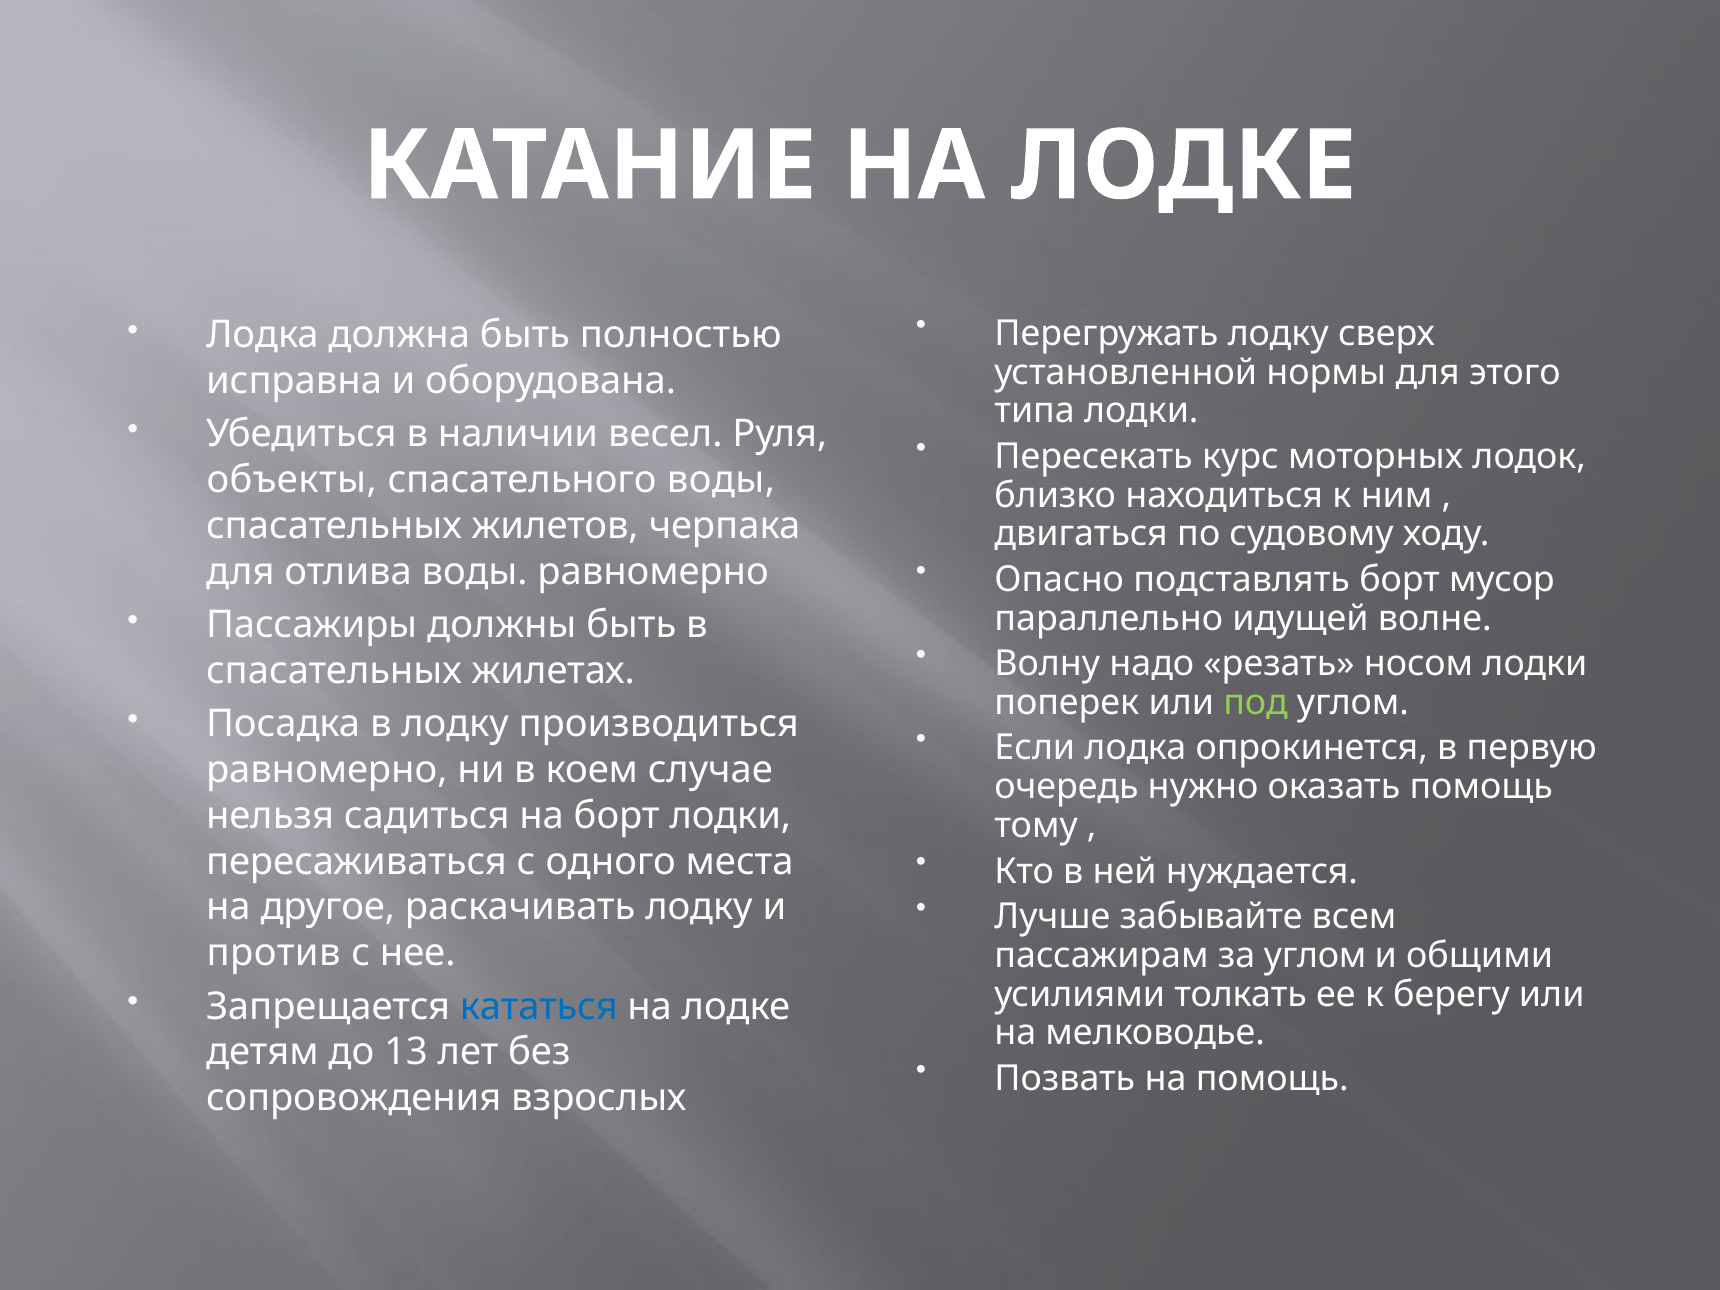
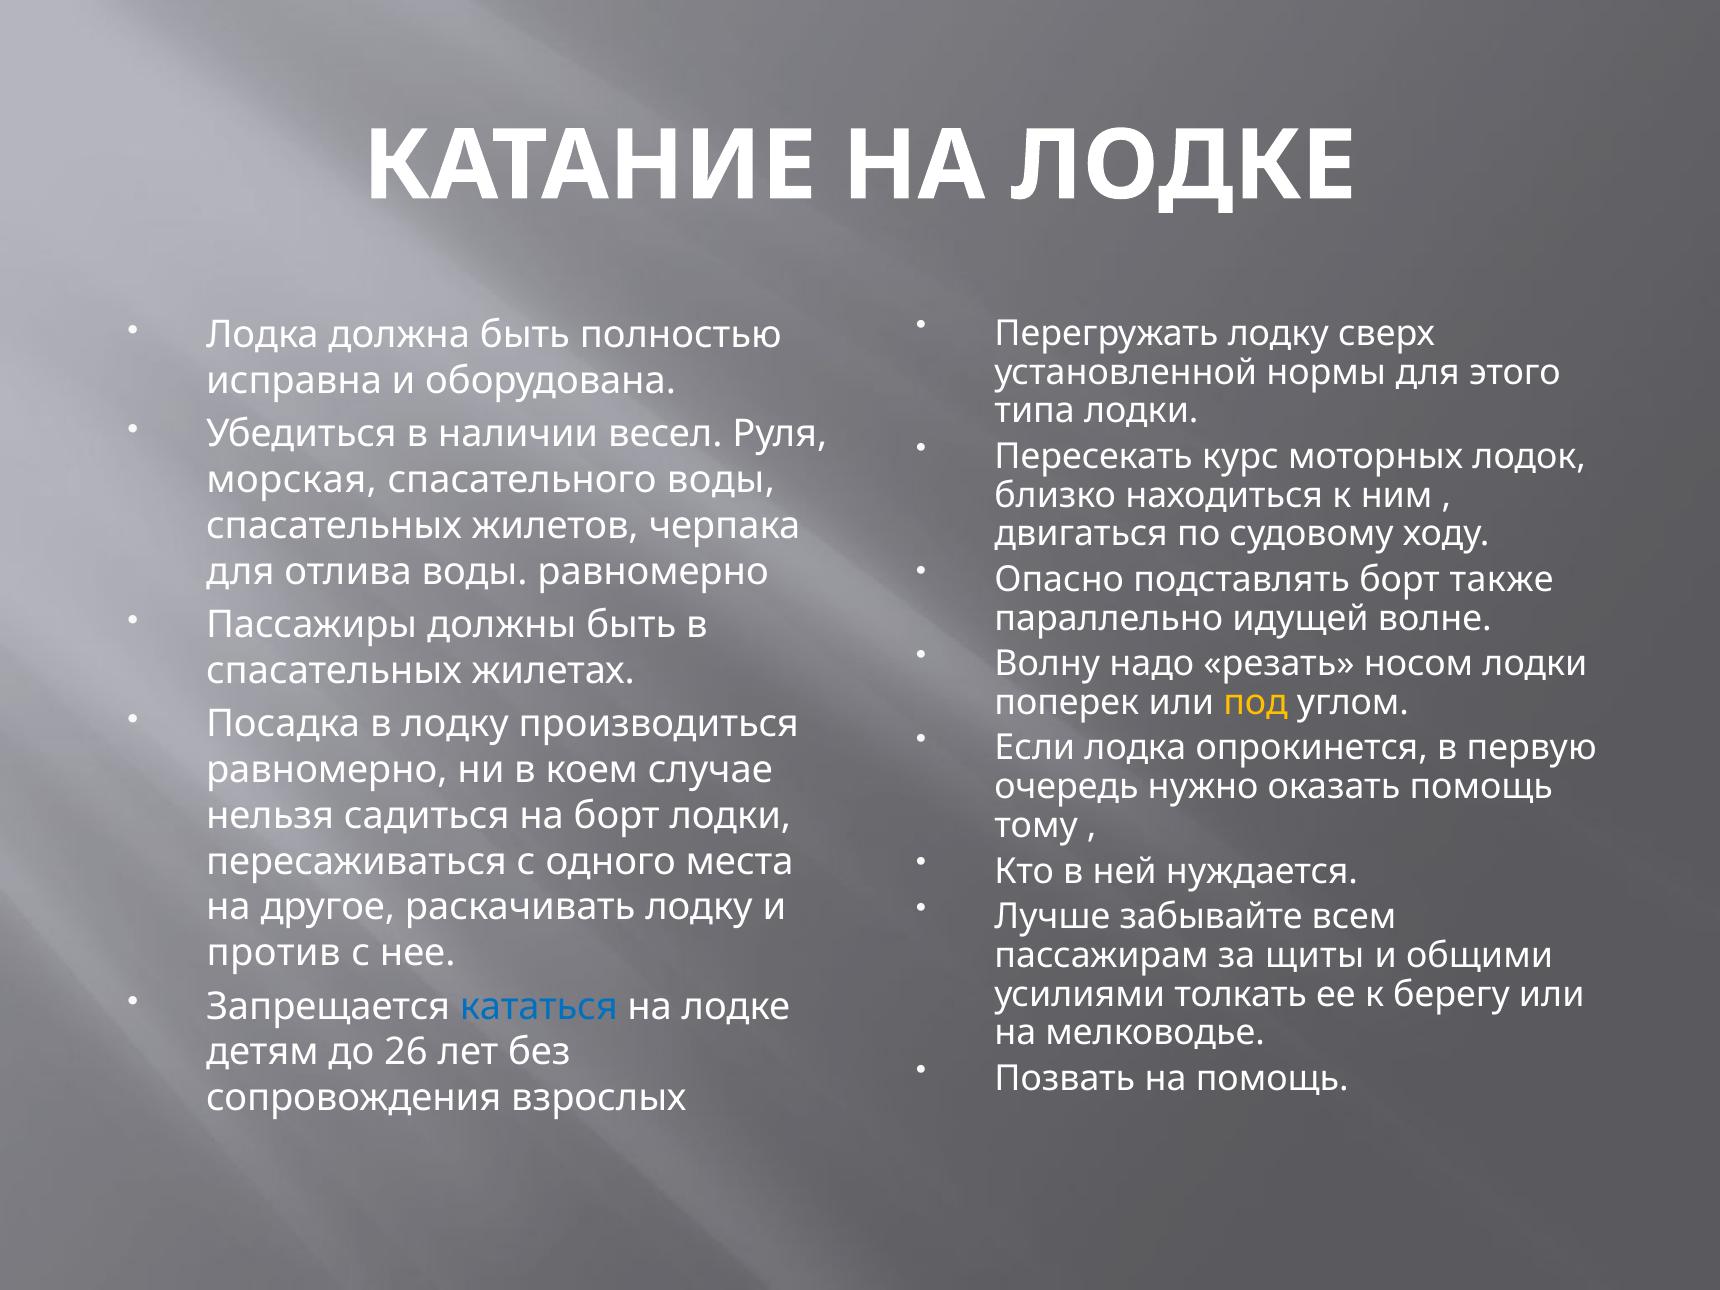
объекты: объекты -> морская
мусор: мусор -> также
под colour: light green -> yellow
за углом: углом -> щиты
13: 13 -> 26
